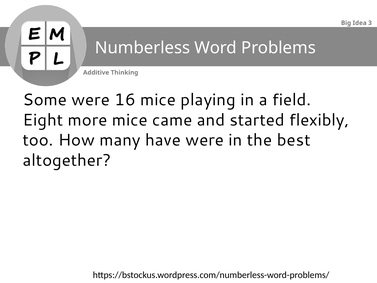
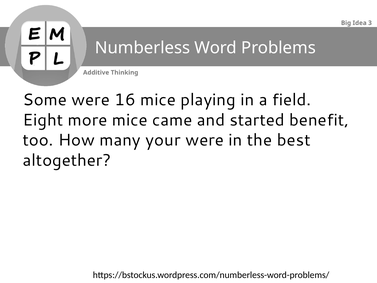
flexibly: flexibly -> benefit
have: have -> your
